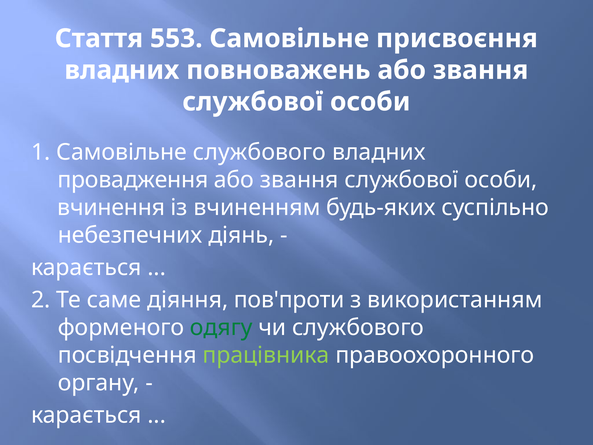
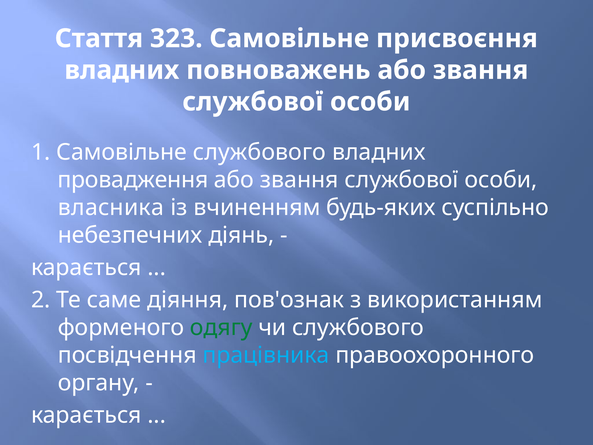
553: 553 -> 323
вчинення: вчинення -> власника
пов'проти: пов'проти -> пов'ознак
працівника colour: light green -> light blue
